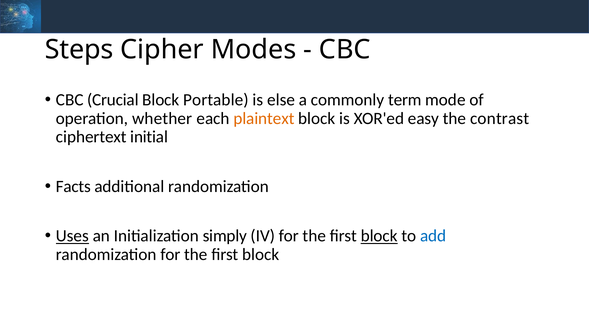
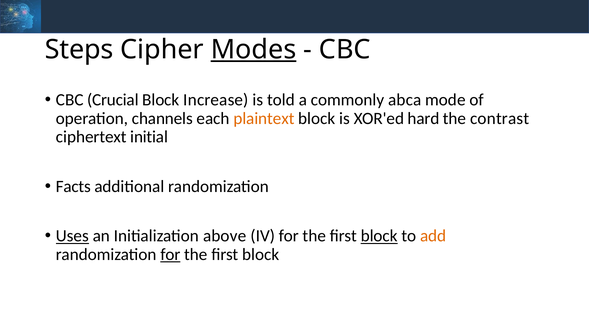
Modes underline: none -> present
Portable: Portable -> Increase
else: else -> told
term: term -> abca
whether: whether -> channels
easy: easy -> hard
simply: simply -> above
add colour: blue -> orange
for at (170, 254) underline: none -> present
